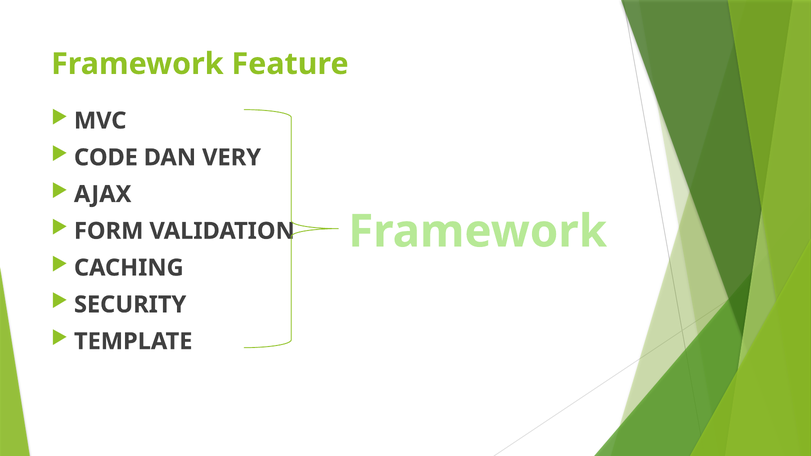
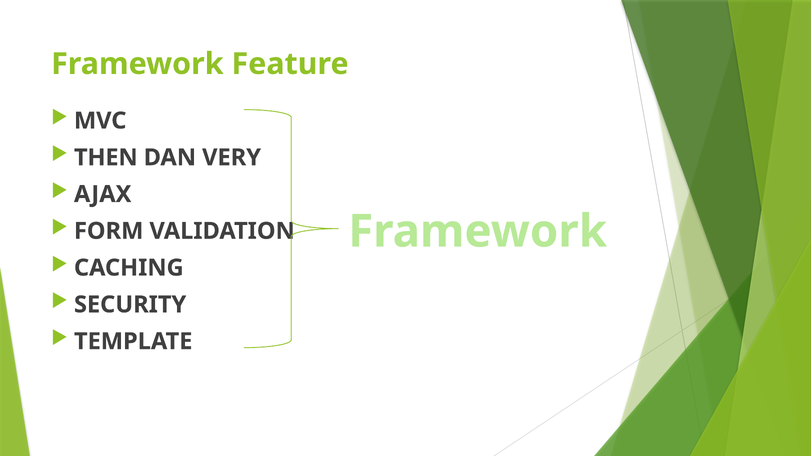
CODE: CODE -> THEN
